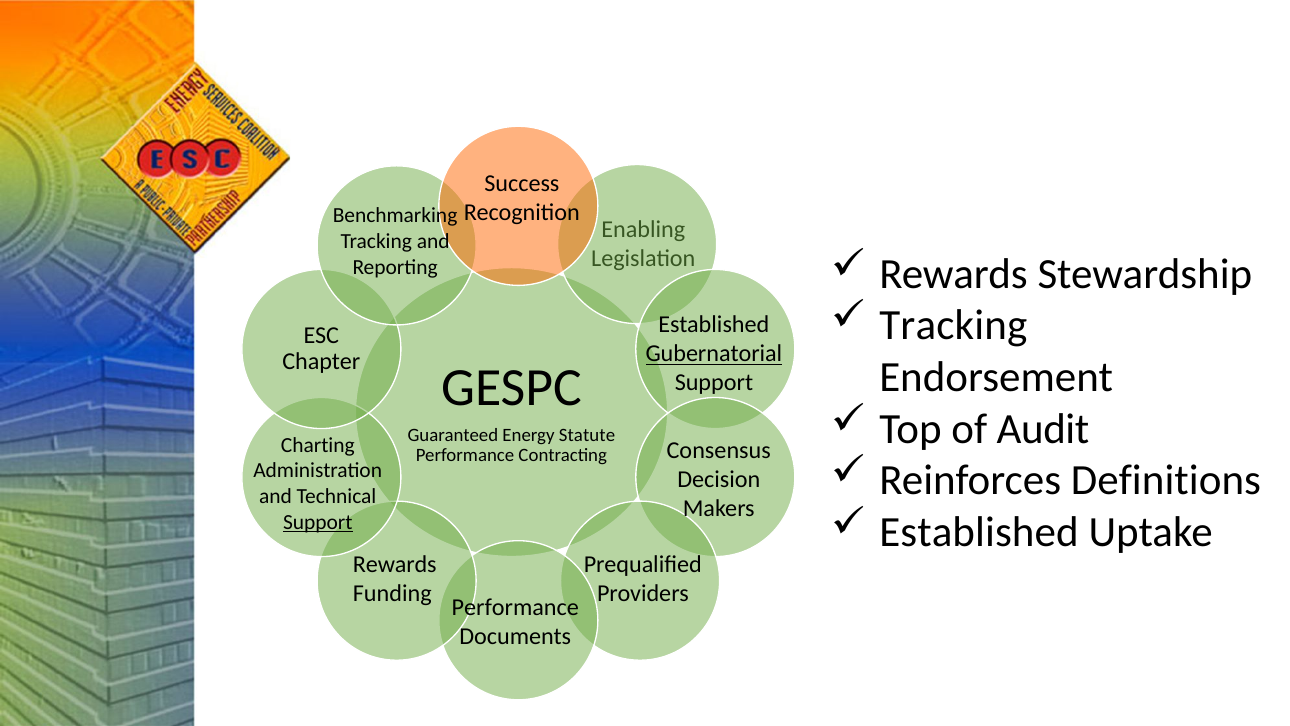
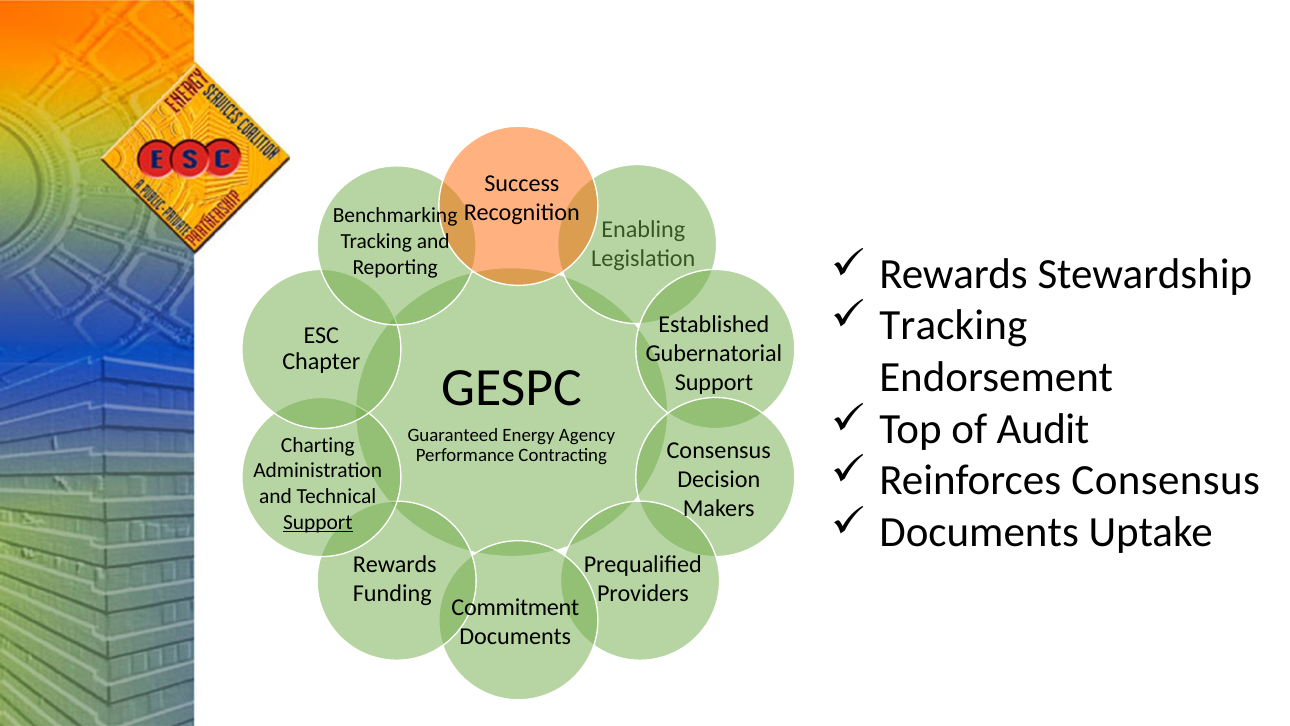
Gubernatorial underline: present -> none
Statute: Statute -> Agency
Reinforces Definitions: Definitions -> Consensus
Established at (979, 532): Established -> Documents
Performance at (515, 607): Performance -> Commitment
